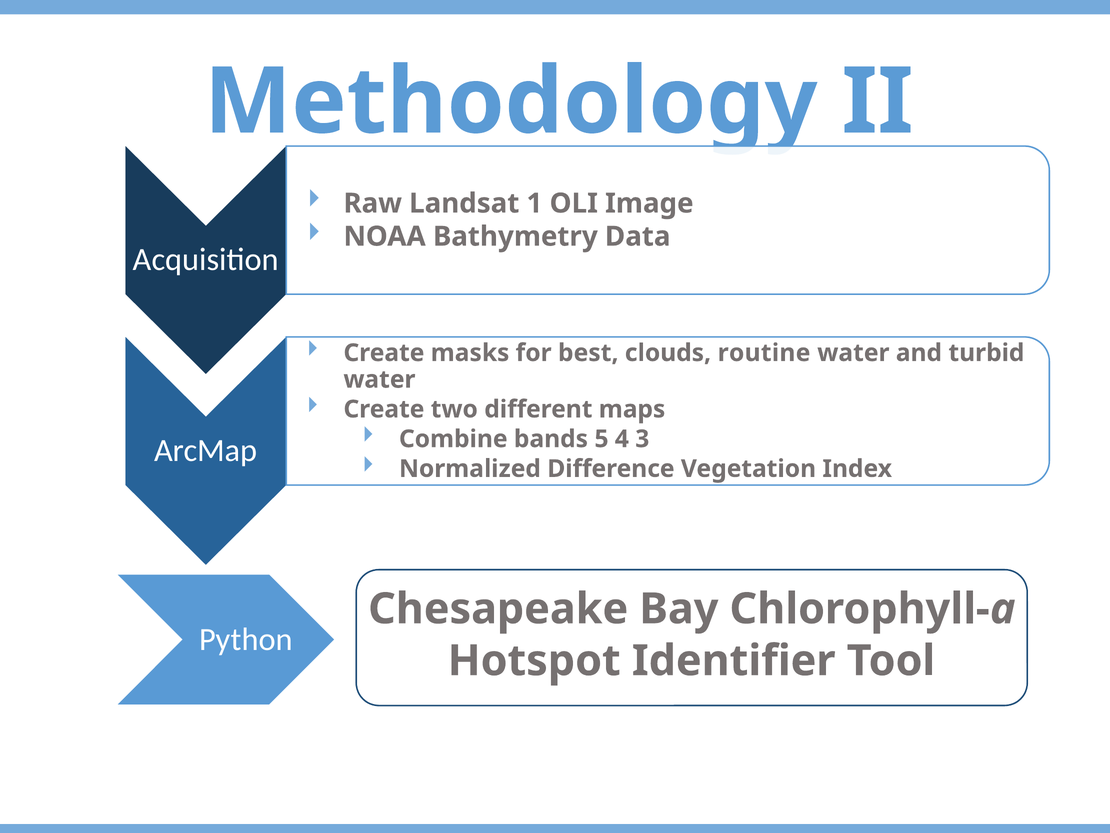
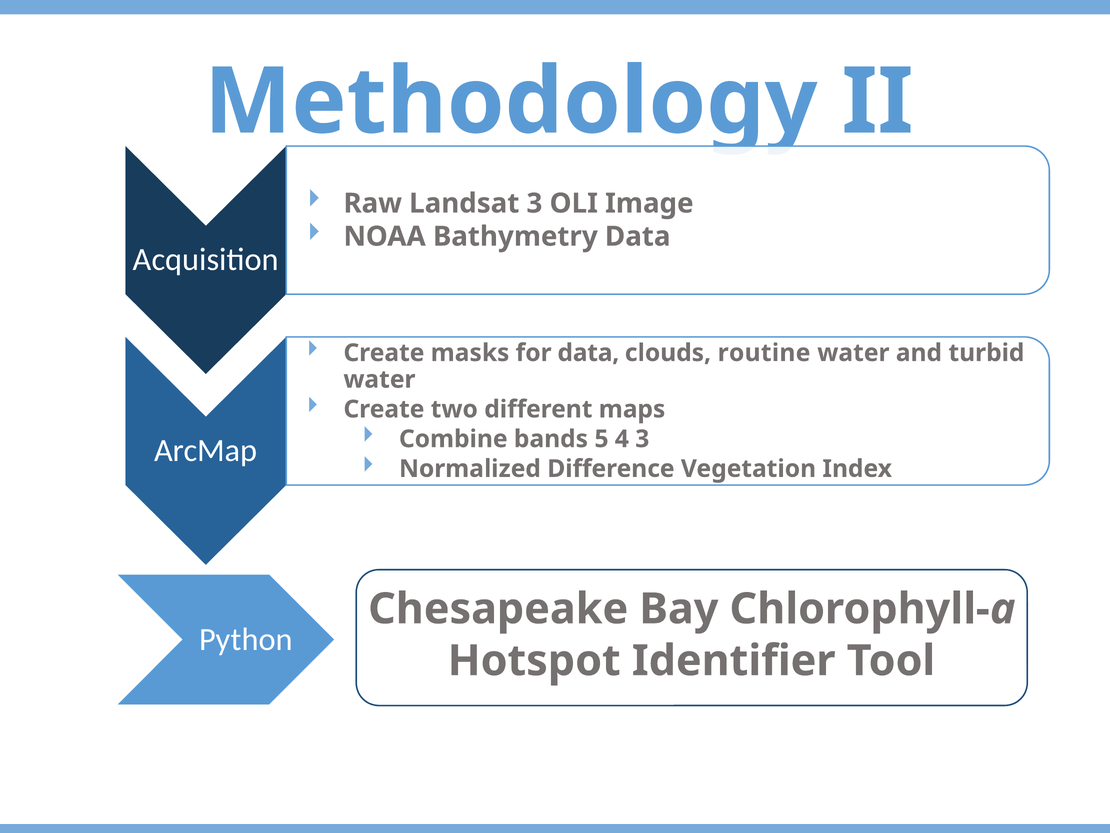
Landsat 1: 1 -> 3
for best: best -> data
